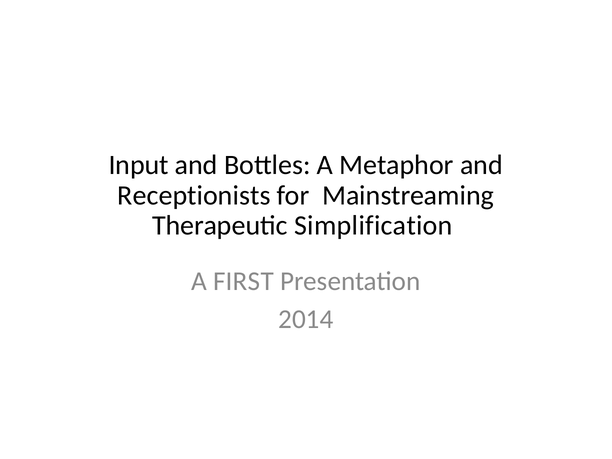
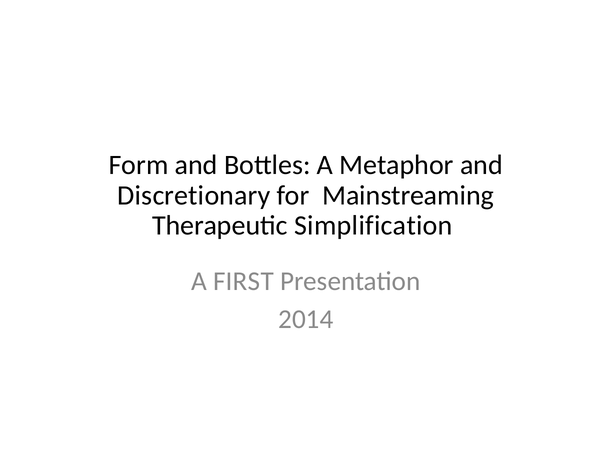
Input: Input -> Form
Receptionists: Receptionists -> Discretionary
